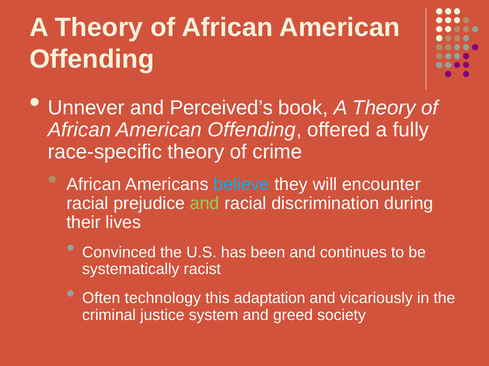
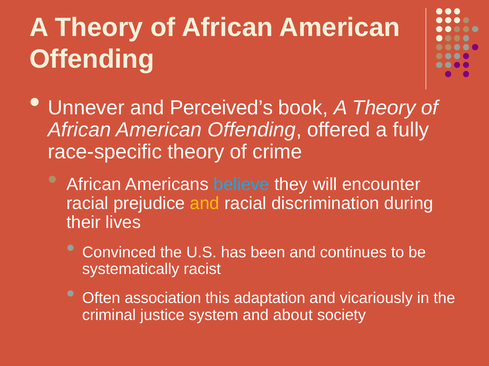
and at (205, 204) colour: light green -> yellow
technology: technology -> association
greed: greed -> about
